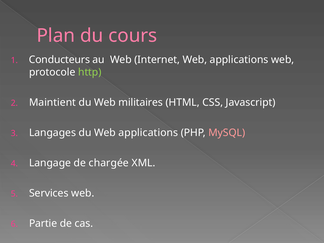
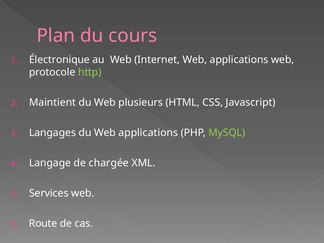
Conducteurs: Conducteurs -> Électronique
militaires: militaires -> plusieurs
MySQL colour: pink -> light green
Partie: Partie -> Route
